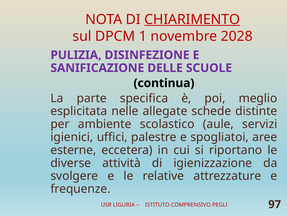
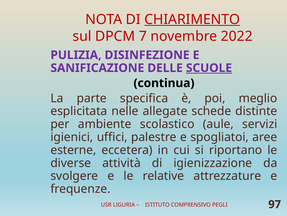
1: 1 -> 7
2028: 2028 -> 2022
SCUOLE underline: none -> present
